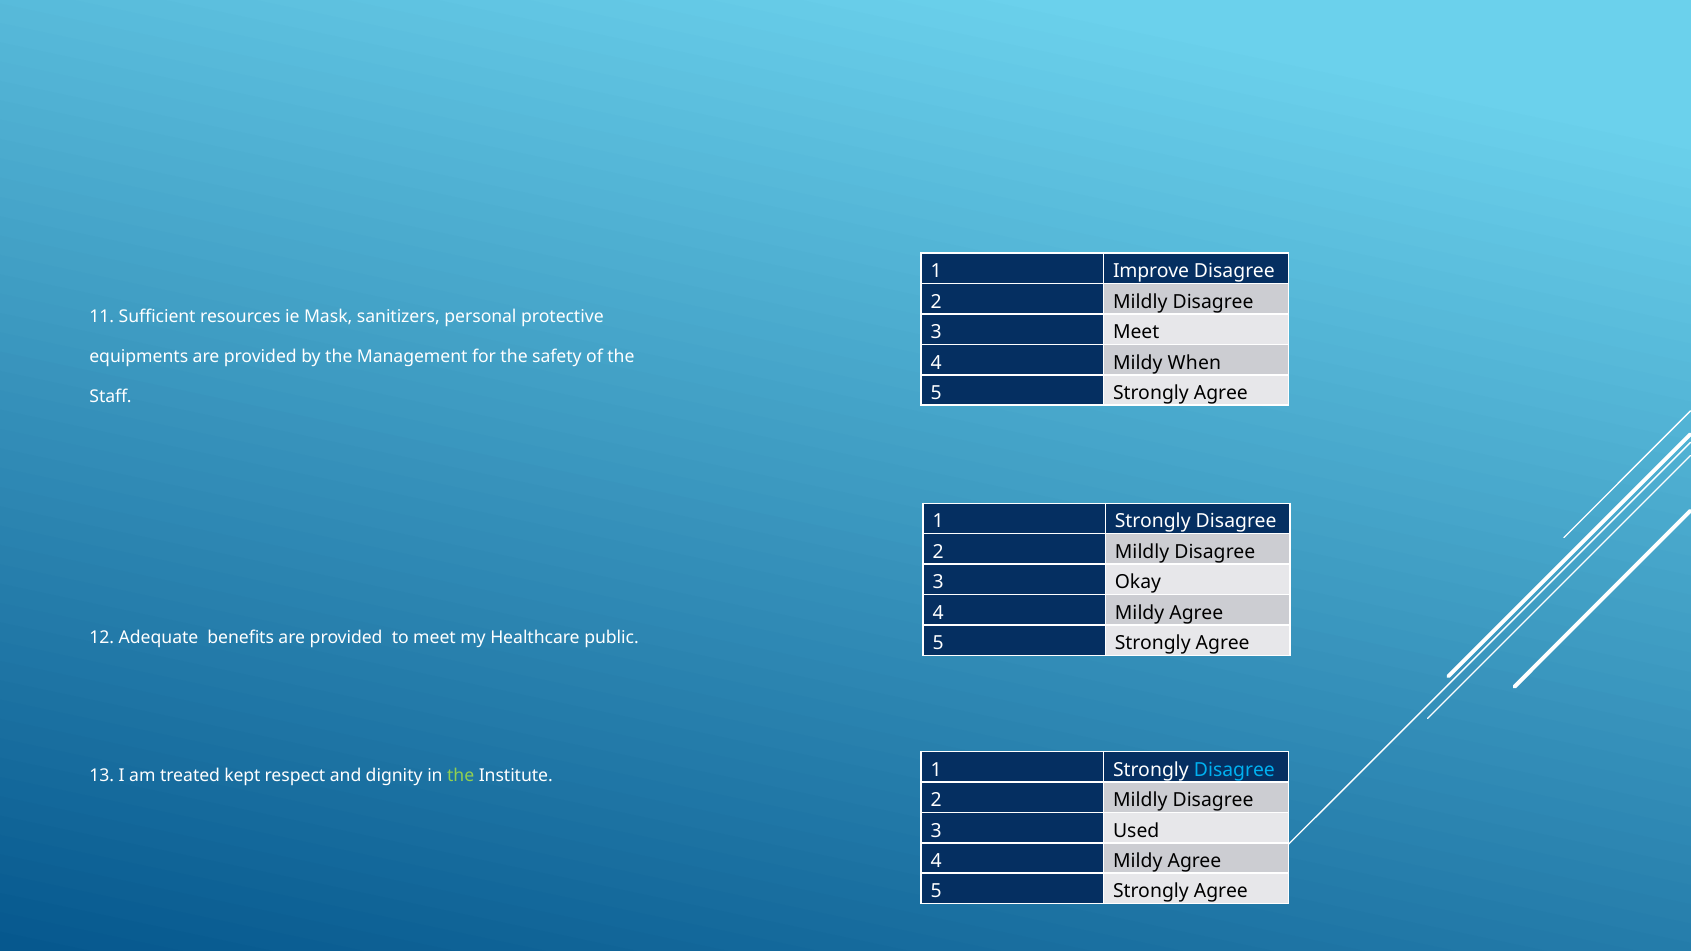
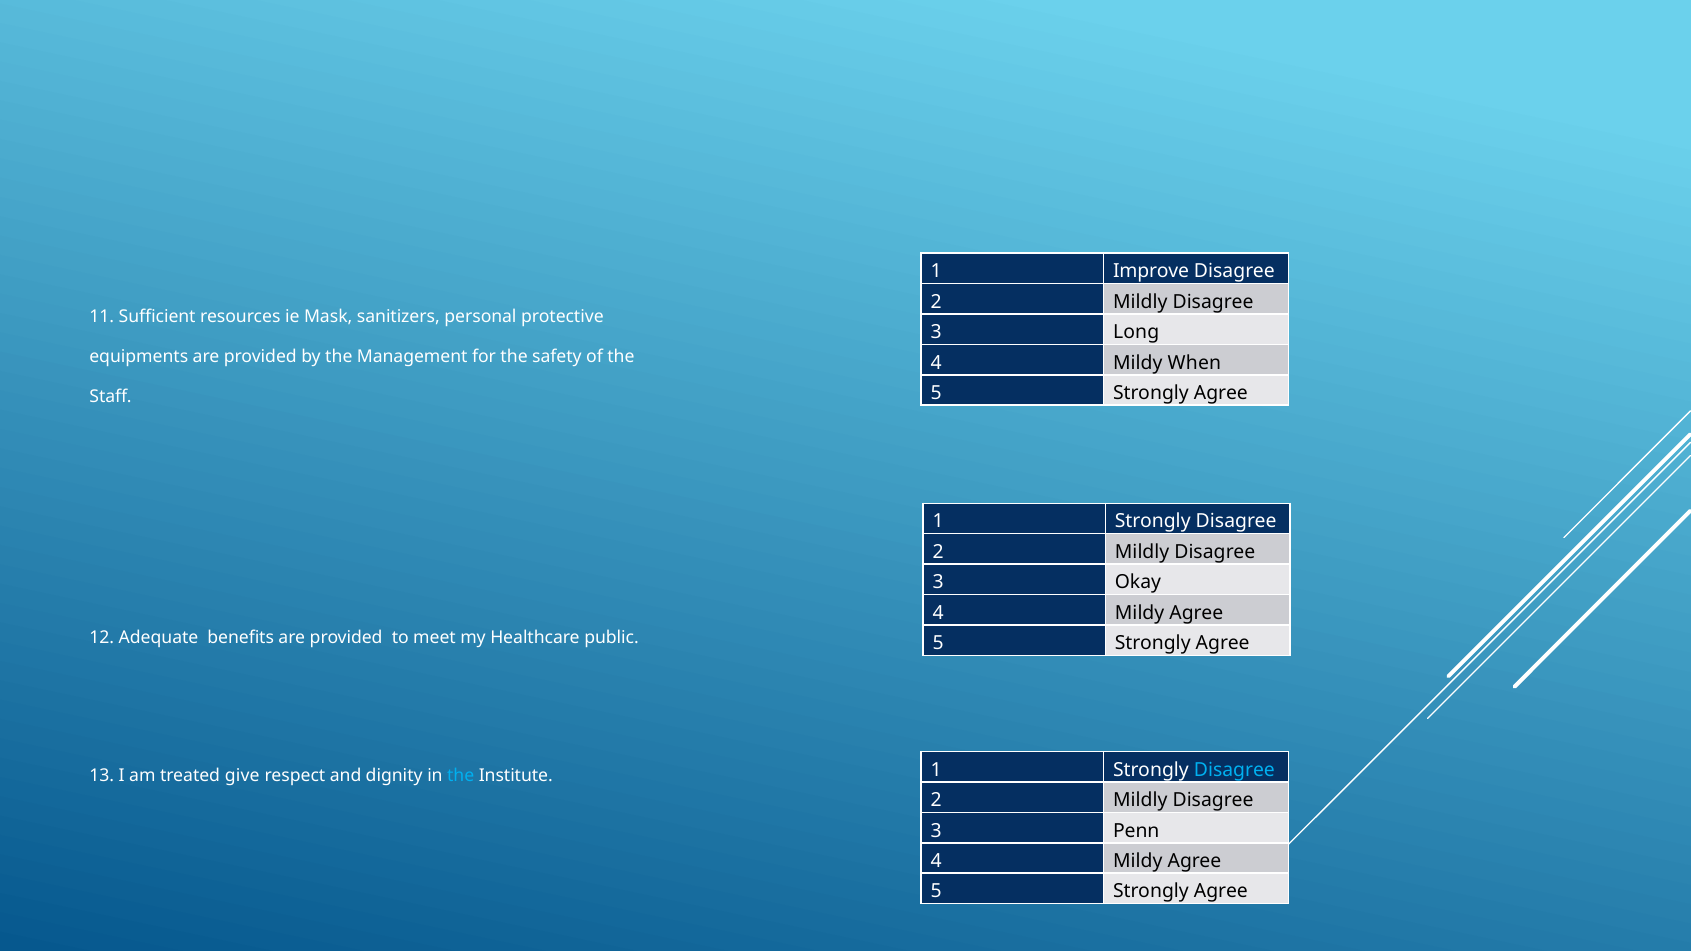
3 Meet: Meet -> Long
kept: kept -> give
the at (461, 775) colour: light green -> light blue
Used: Used -> Penn
